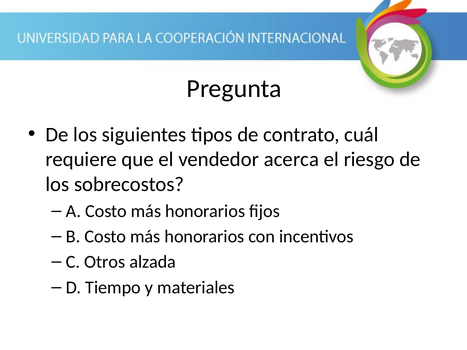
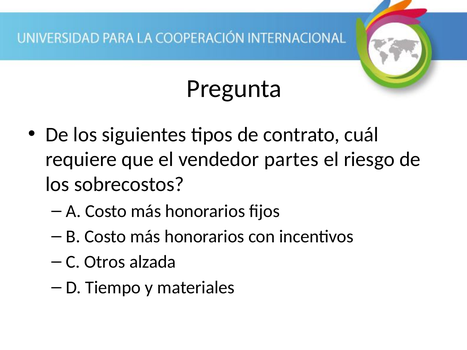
acerca: acerca -> partes
